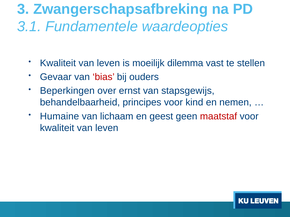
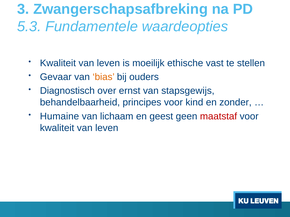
3.1: 3.1 -> 5.3
dilemma: dilemma -> ethische
bias colour: red -> orange
Beperkingen: Beperkingen -> Diagnostisch
nemen: nemen -> zonder
